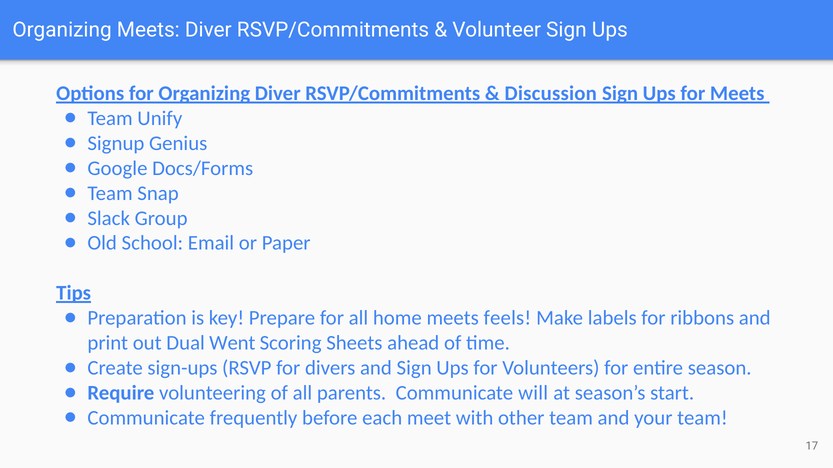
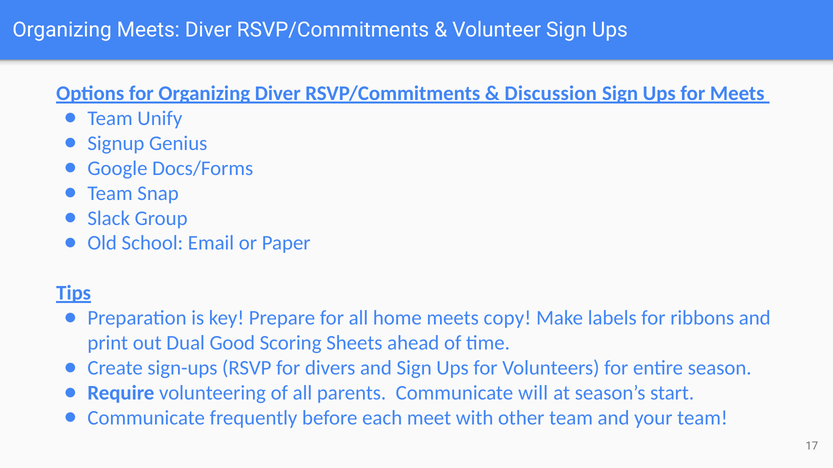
feels: feels -> copy
Went: Went -> Good
